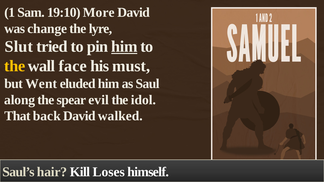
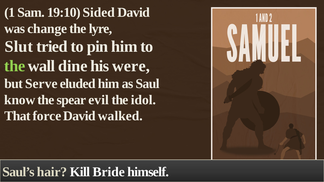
More: More -> Sided
him at (124, 47) underline: present -> none
the at (15, 66) colour: yellow -> light green
face: face -> dine
must: must -> were
Went: Went -> Serve
along: along -> know
back: back -> force
Loses: Loses -> Bride
